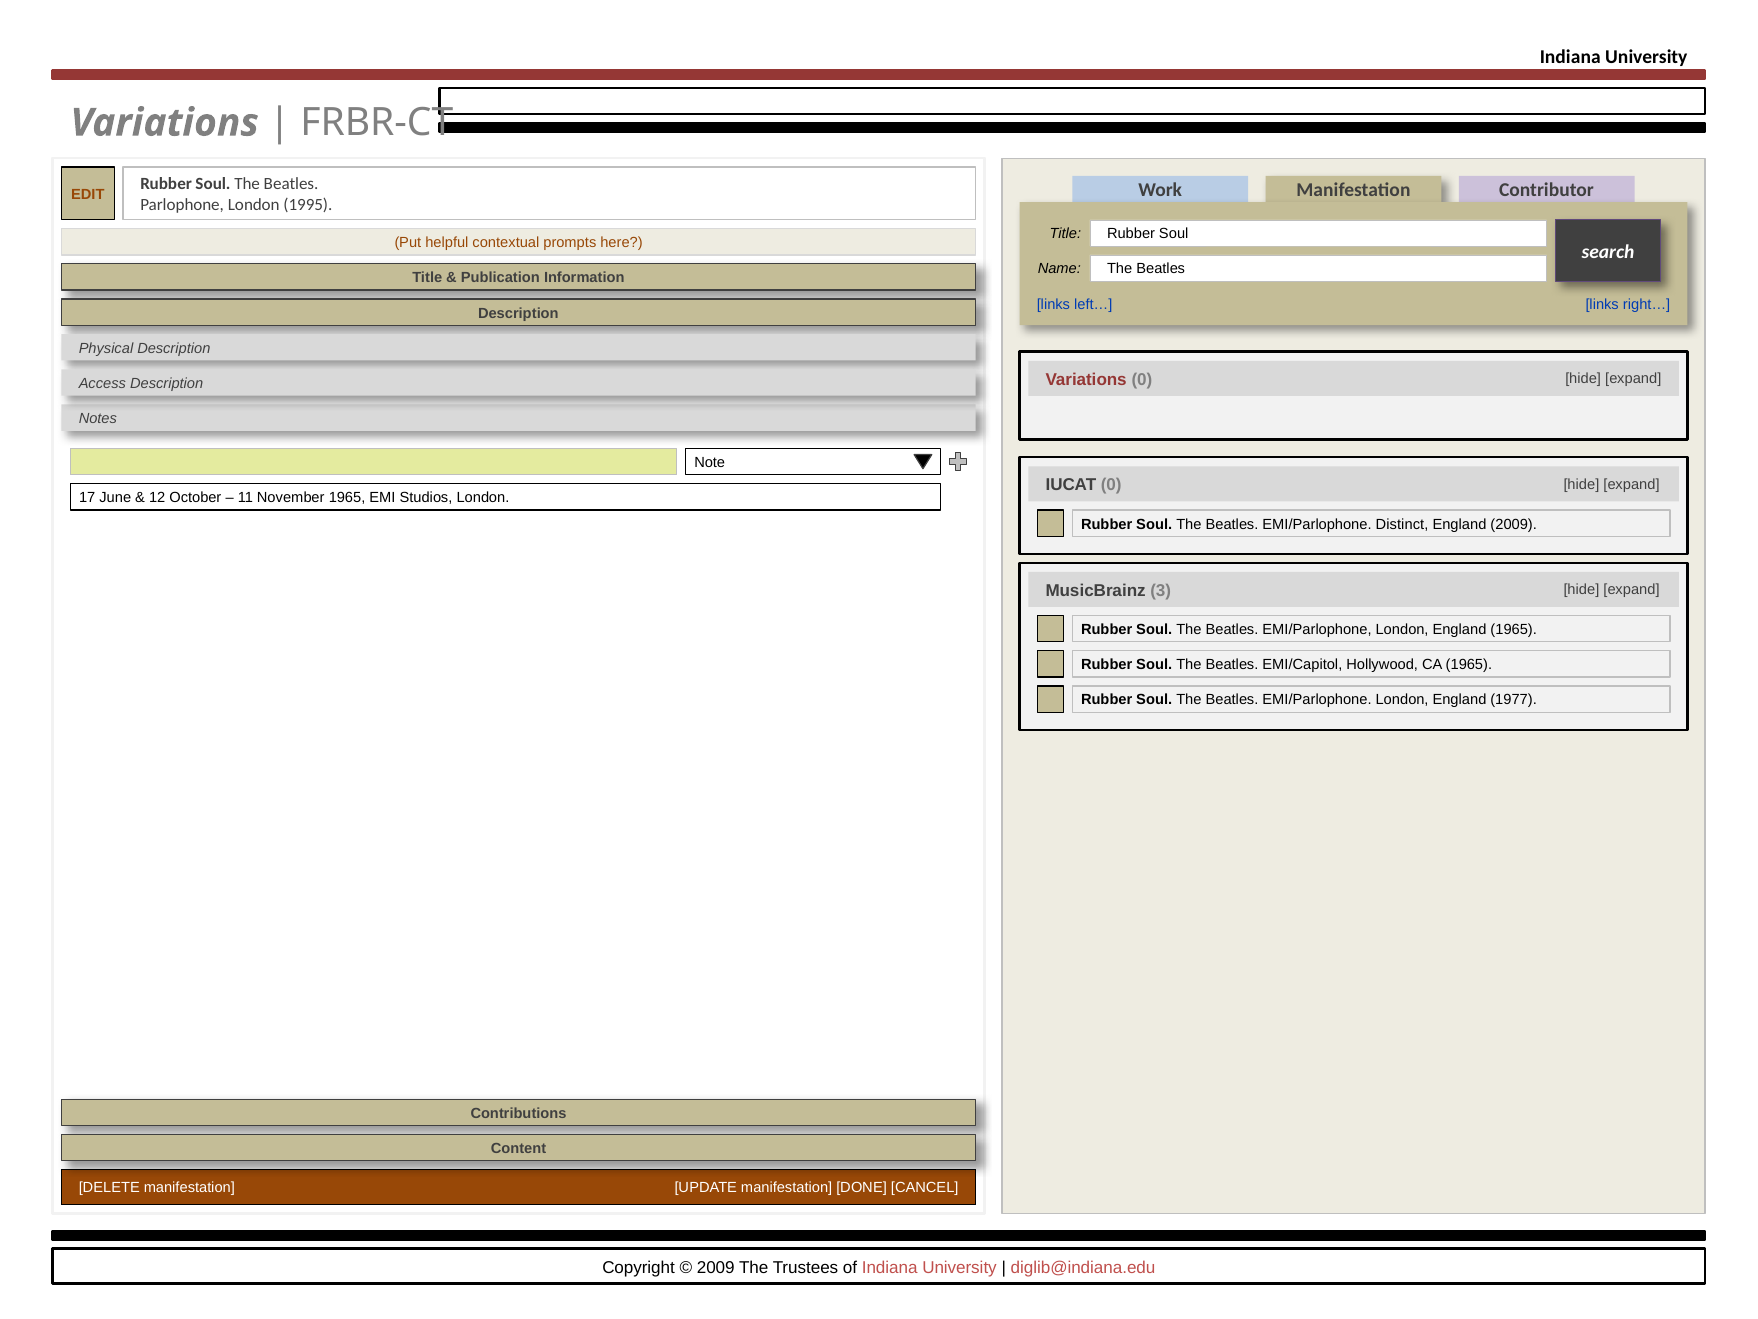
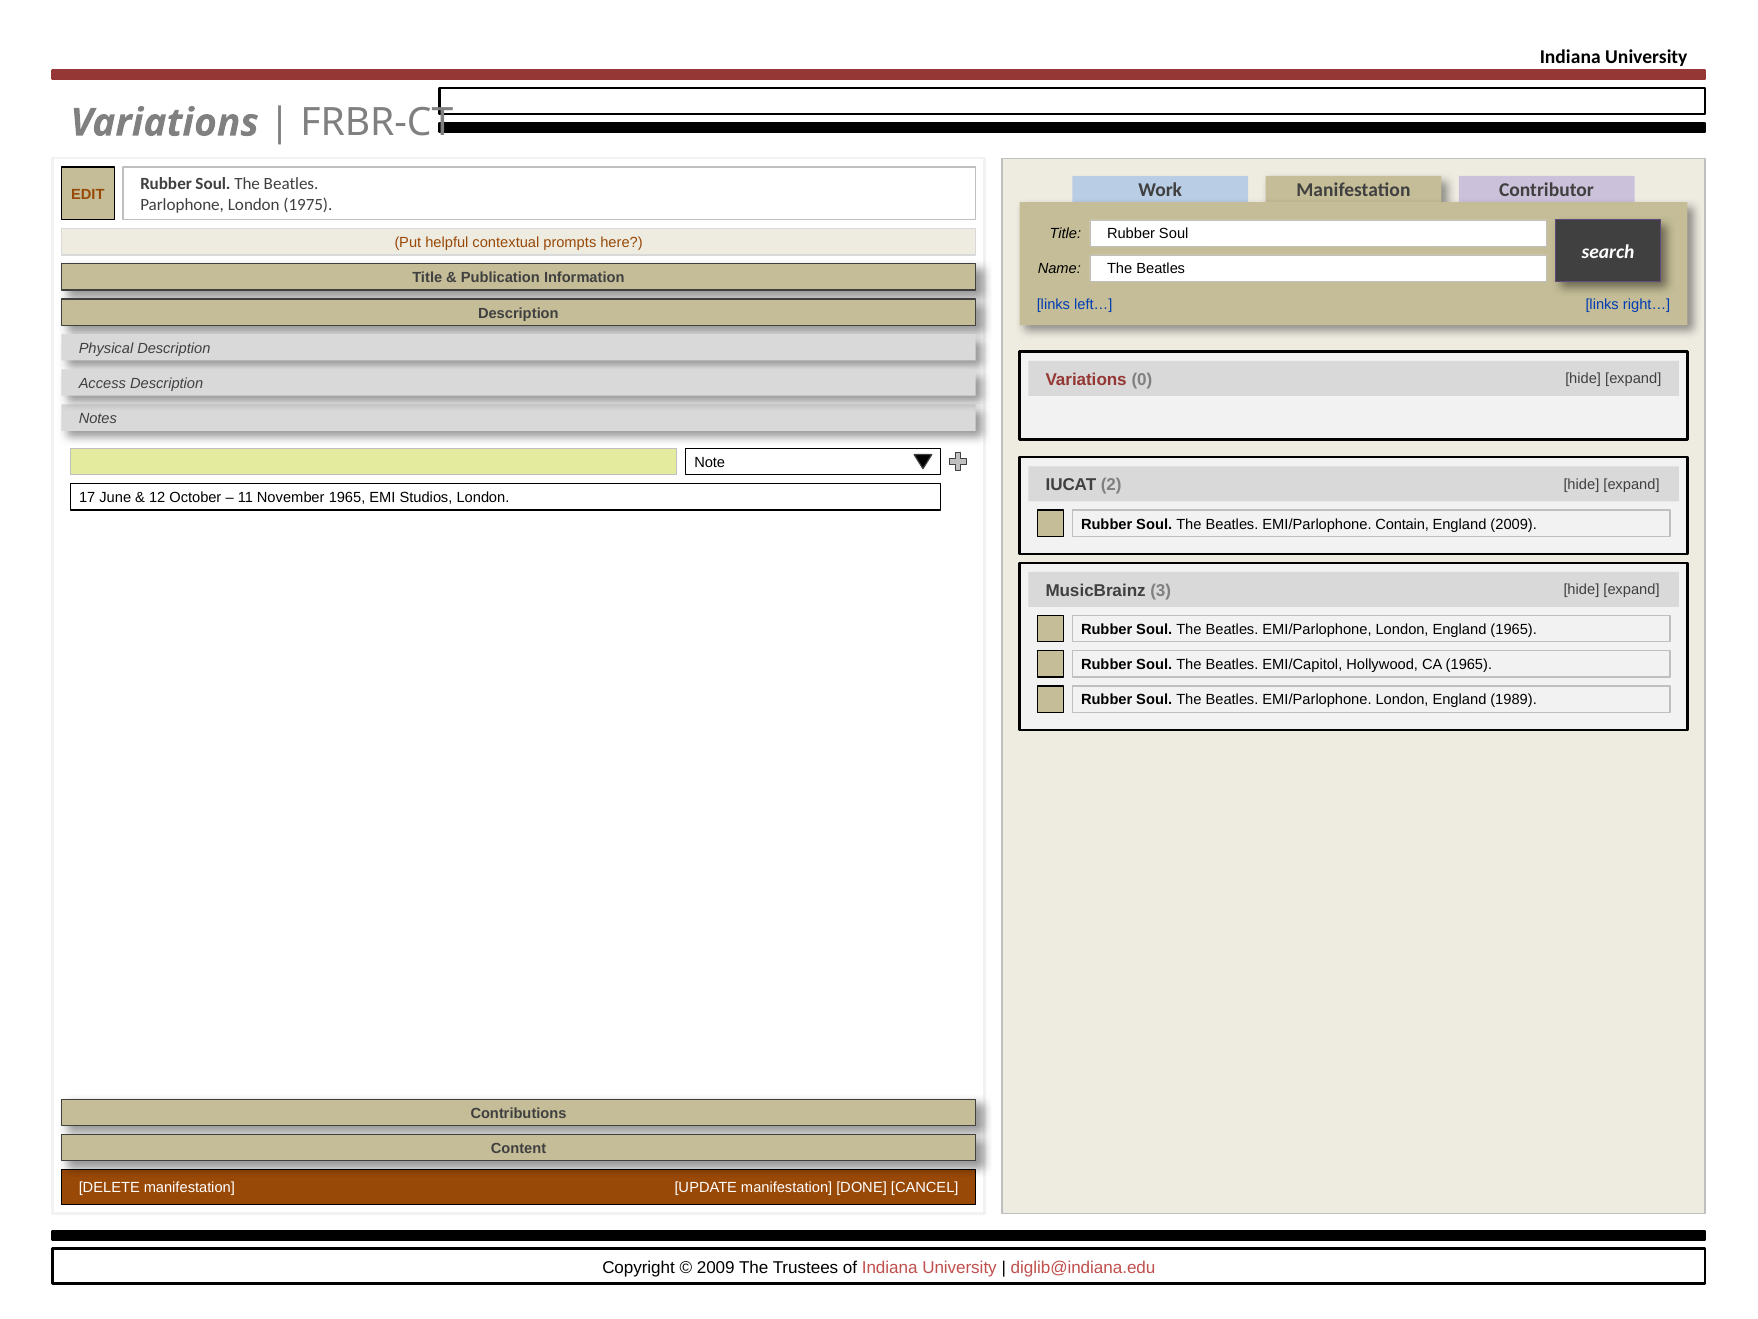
1995: 1995 -> 1975
IUCAT 0: 0 -> 2
Distinct: Distinct -> Contain
1977: 1977 -> 1989
